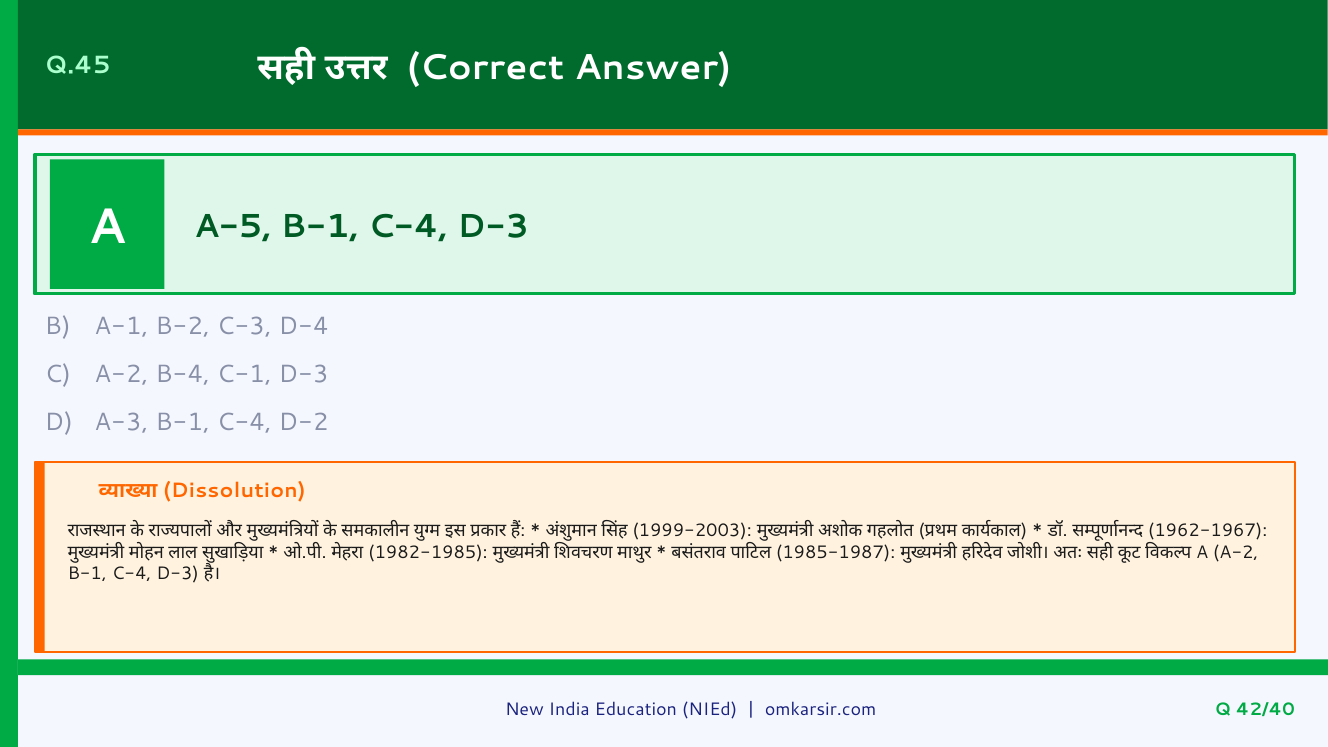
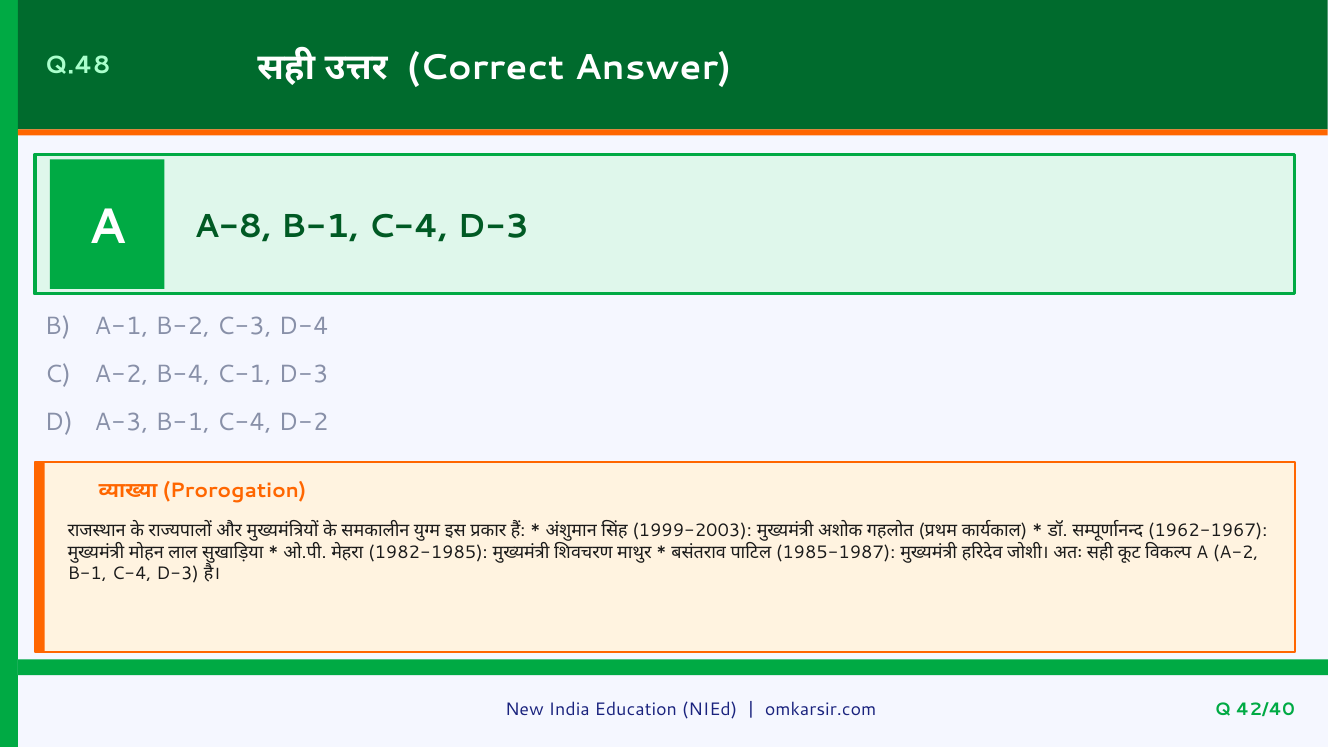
Q.45: Q.45 -> Q.48
A-5: A-5 -> A-8
Dissolution: Dissolution -> Prorogation
